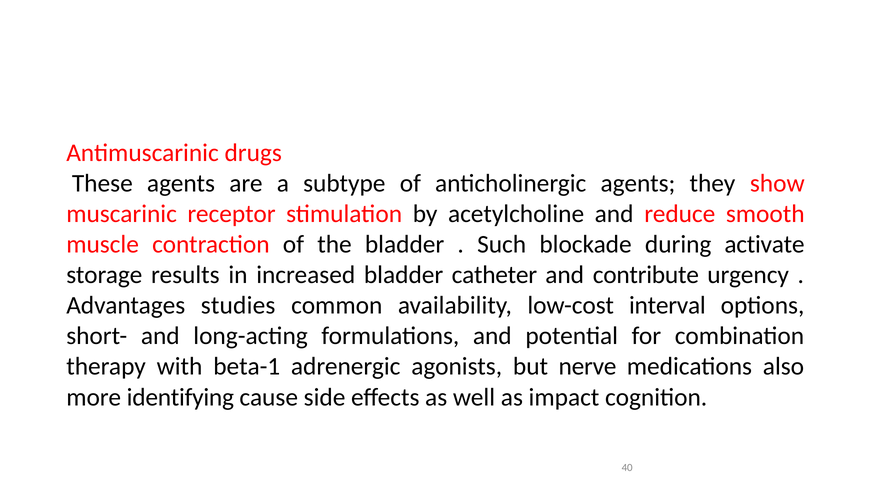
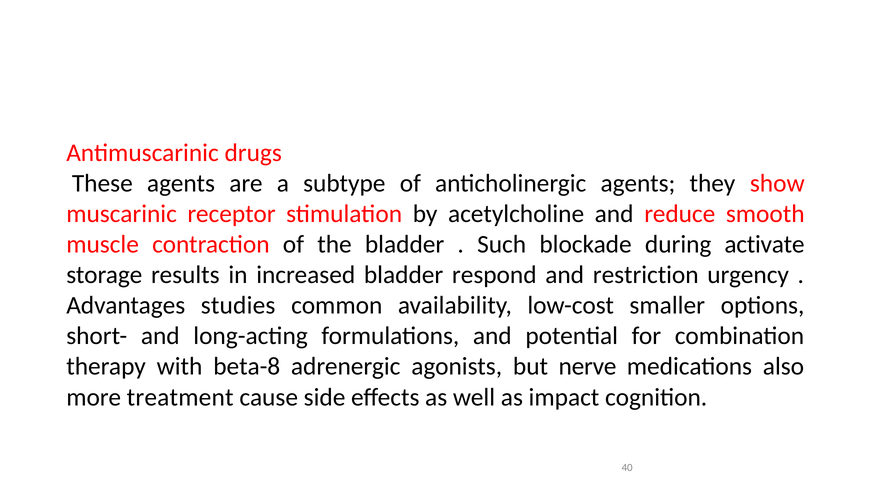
catheter: catheter -> respond
contribute: contribute -> restriction
interval: interval -> smaller
beta-1: beta-1 -> beta-8
identifying: identifying -> treatment
